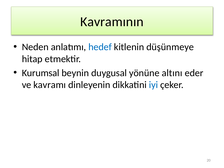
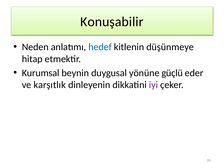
Kavramının: Kavramının -> Konuşabilir
altını: altını -> güçlü
kavramı: kavramı -> karşıtlık
iyi colour: blue -> purple
